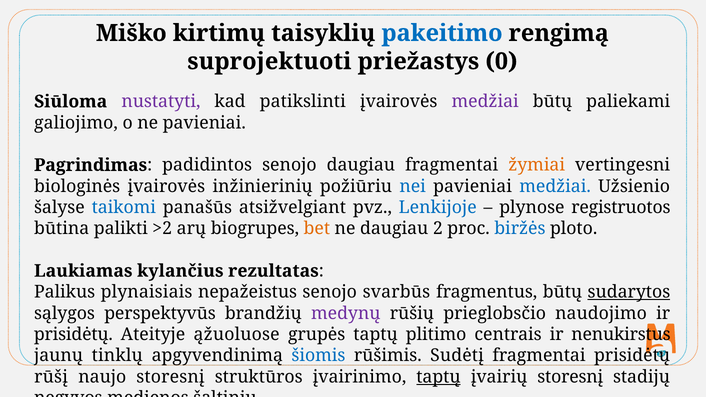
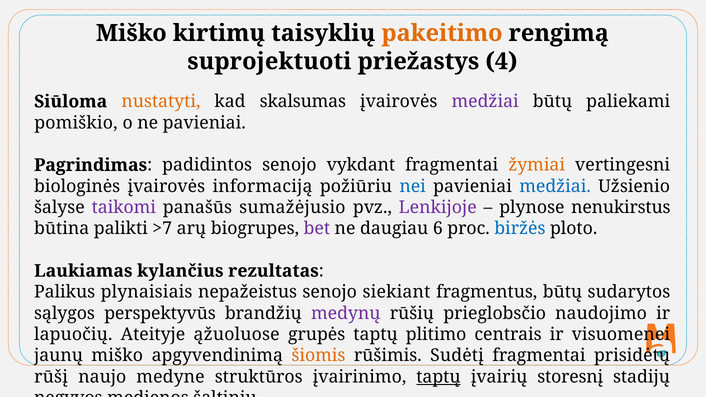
pakeitimo colour: blue -> orange
0: 0 -> 4
nustatyti colour: purple -> orange
patikslinti: patikslinti -> skalsumas
galiojimo: galiojimo -> pomiškio
senojo daugiau: daugiau -> vykdant
inžinierinių: inžinierinių -> informaciją
taikomi colour: blue -> purple
atsižvelgiant: atsižvelgiant -> sumažėjusio
Lenkijoje colour: blue -> purple
registruotos: registruotos -> nenukirstus
>2: >2 -> >7
bet colour: orange -> purple
2: 2 -> 6
svarbūs: svarbūs -> siekiant
sudarytos underline: present -> none
prisidėtų at (73, 335): prisidėtų -> lapuočių
nenukirstus: nenukirstus -> visuomenei
jaunų tinklų: tinklų -> miško
šiomis colour: blue -> orange
naujo storesnį: storesnį -> medyne
